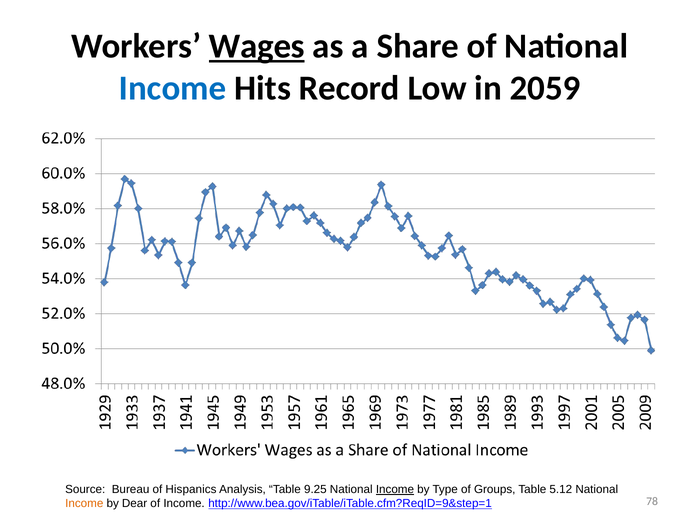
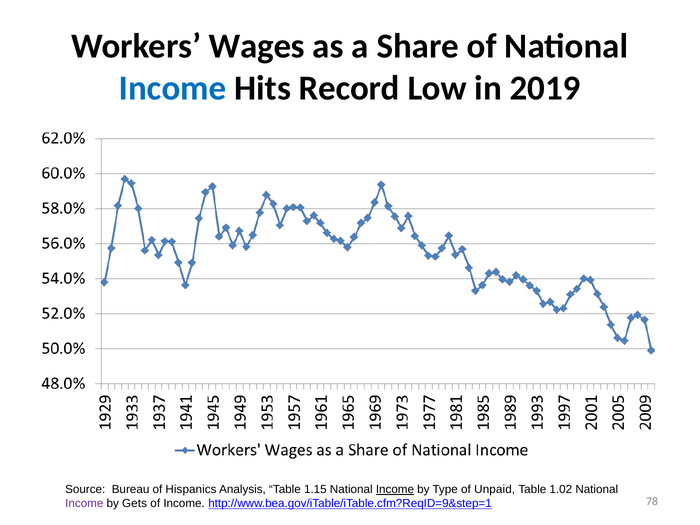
Wages underline: present -> none
2059: 2059 -> 2019
9.25: 9.25 -> 1.15
Groups: Groups -> Unpaid
5.12: 5.12 -> 1.02
Income at (84, 504) colour: orange -> purple
Dear: Dear -> Gets
